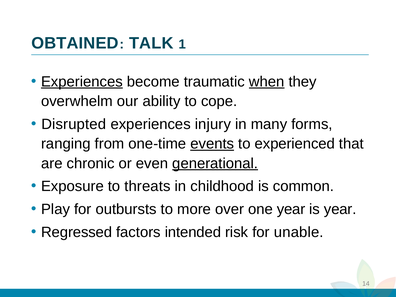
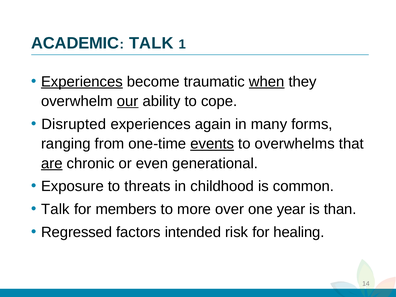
OBTAINED: OBTAINED -> ACADEMIC
our underline: none -> present
injury: injury -> again
experienced: experienced -> overwhelms
are underline: none -> present
generational underline: present -> none
Play at (56, 209): Play -> Talk
outbursts: outbursts -> members
is year: year -> than
unable: unable -> healing
